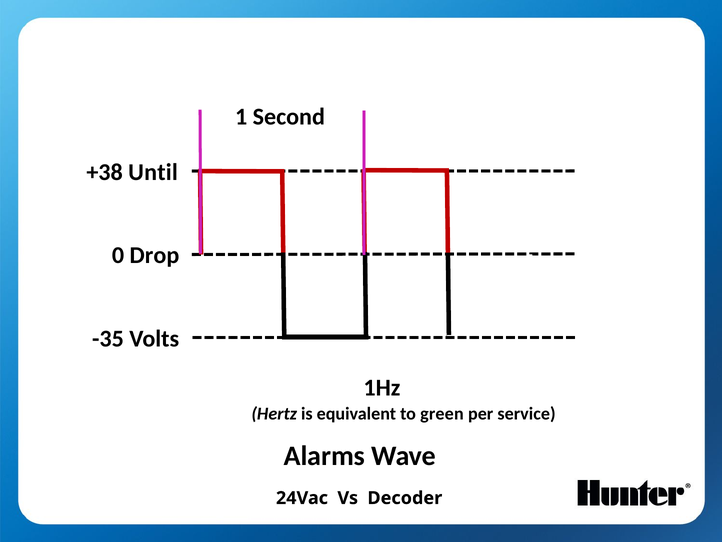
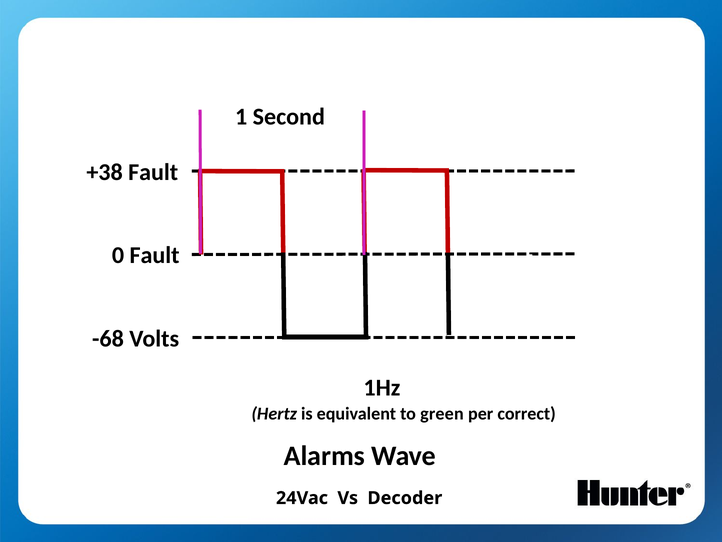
+38 Until: Until -> Fault
0 Drop: Drop -> Fault
-35: -35 -> -68
service: service -> correct
